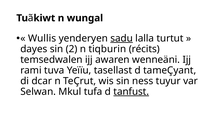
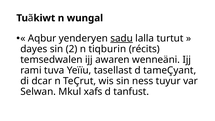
Wullis: Wullis -> Aqbur
tufa: tufa -> xafs
tanfust underline: present -> none
